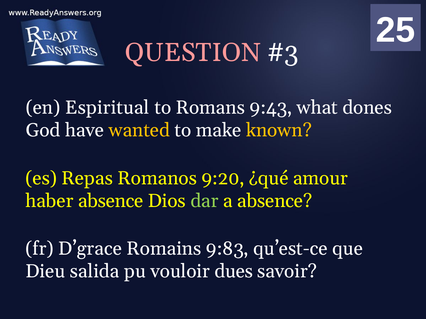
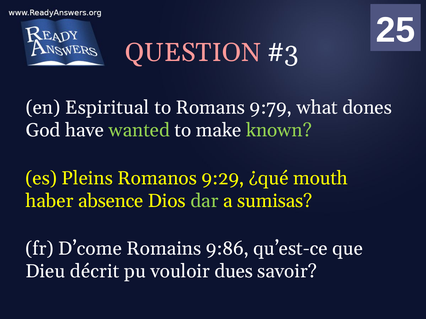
9:43: 9:43 -> 9:79
wanted colour: yellow -> light green
known colour: yellow -> light green
Repas: Repas -> Pleins
9:20: 9:20 -> 9:29
amour: amour -> mouth
a absence: absence -> sumisas
D’grace: D’grace -> D’come
9:83: 9:83 -> 9:86
salida: salida -> décrit
